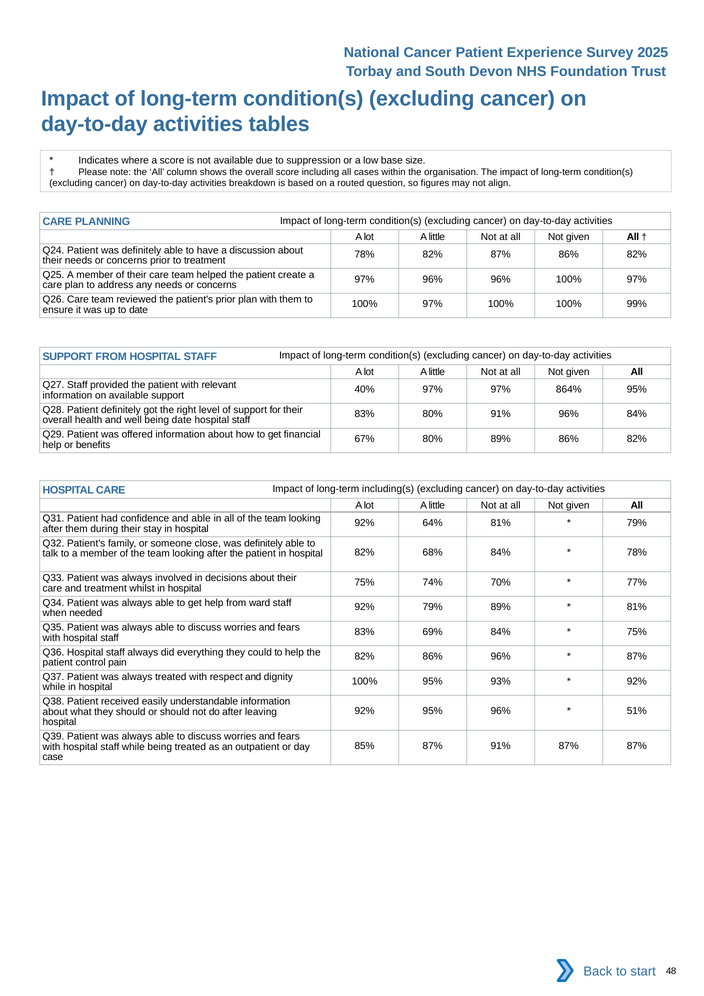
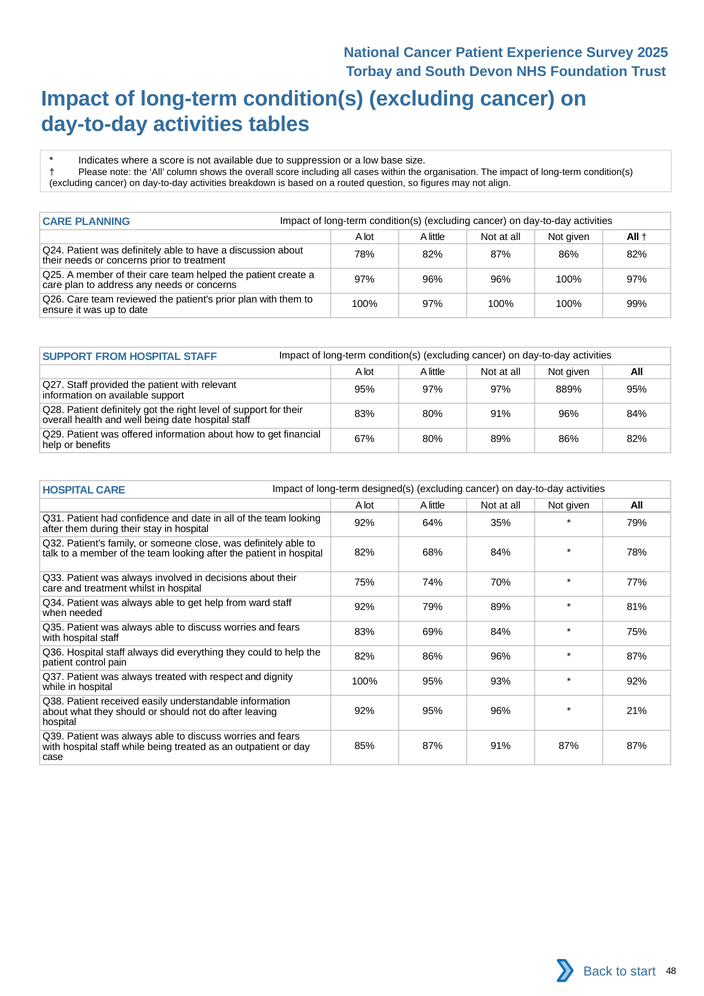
40% at (365, 390): 40% -> 95%
864%: 864% -> 889%
including(s: including(s -> designed(s
and able: able -> date
64% 81%: 81% -> 35%
51%: 51% -> 21%
